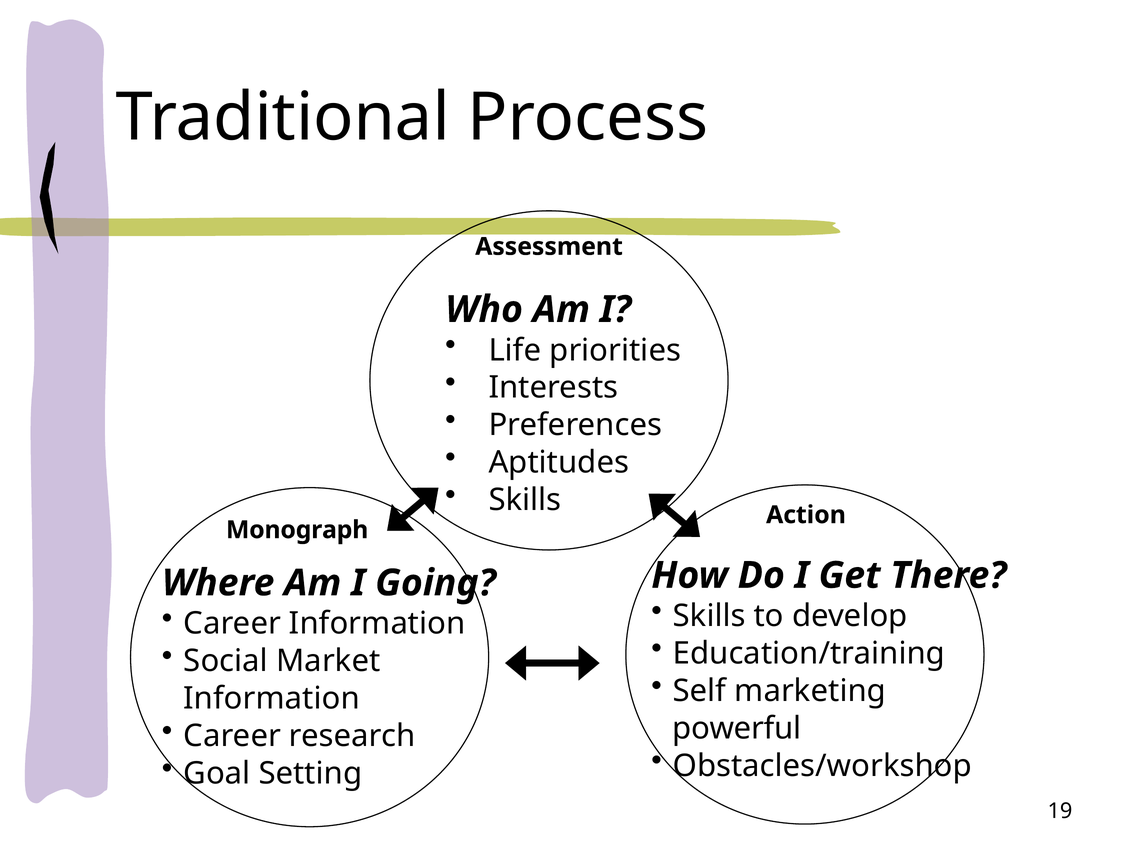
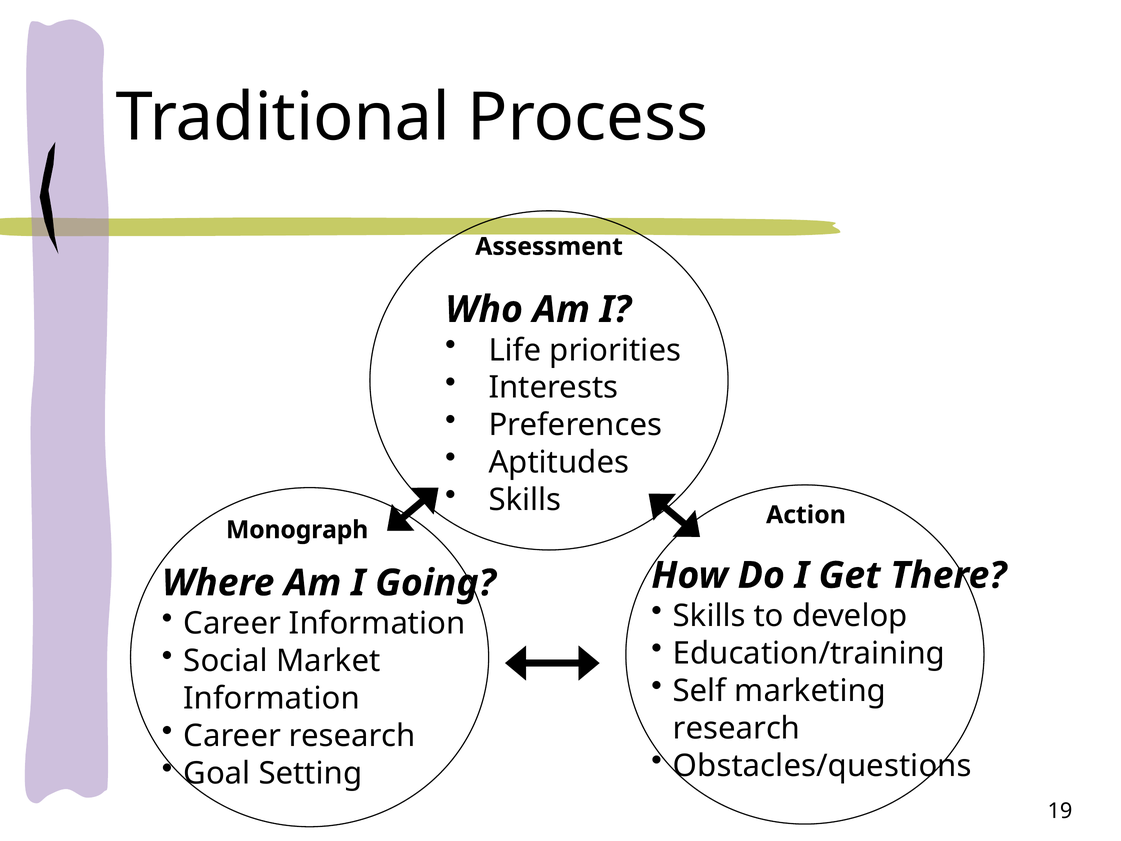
powerful at (737, 728): powerful -> research
Obstacles/workshop: Obstacles/workshop -> Obstacles/questions
